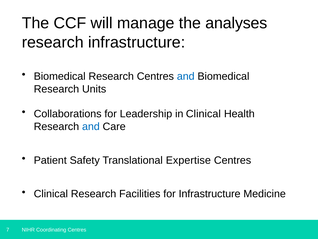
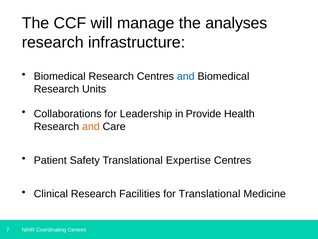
in Clinical: Clinical -> Provide
and at (91, 126) colour: blue -> orange
for Infrastructure: Infrastructure -> Translational
